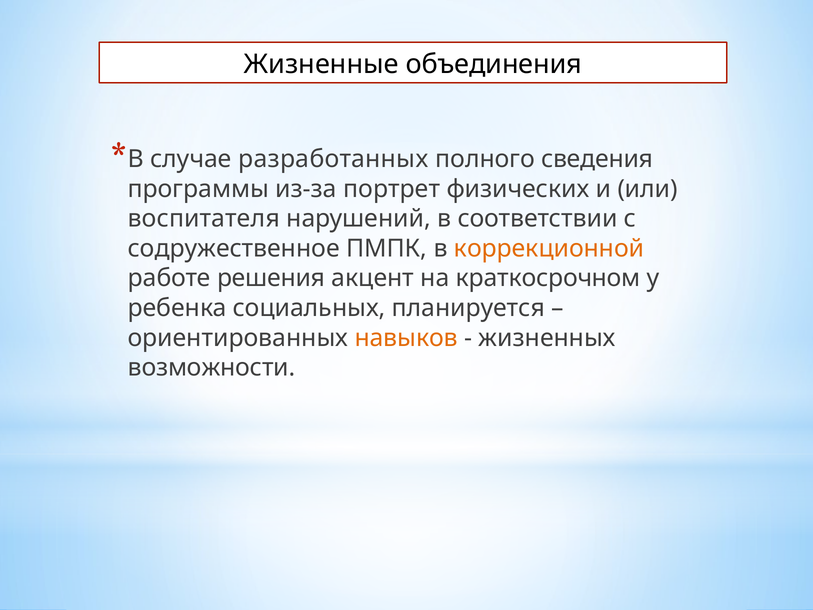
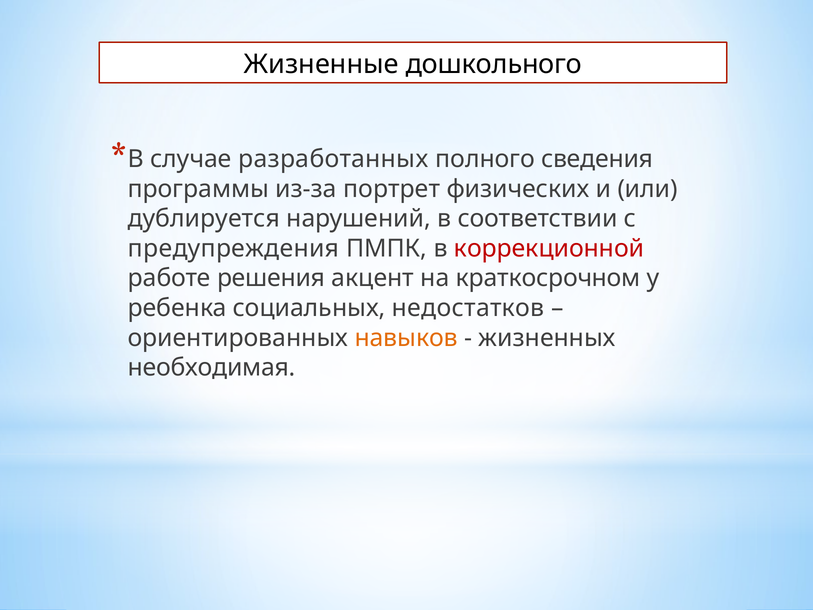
объединения: объединения -> дошкольного
воспитателя: воспитателя -> дублируется
содружественное: содружественное -> предупреждения
коррекционной colour: orange -> red
планируется: планируется -> недостатков
возможности: возможности -> необходимая
